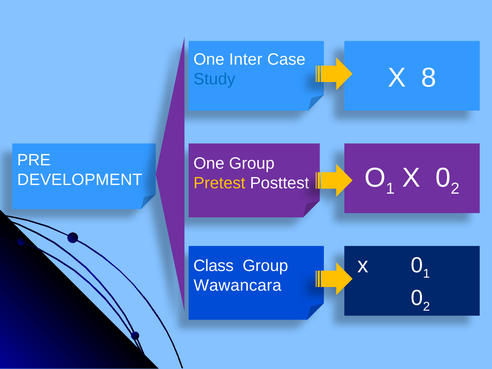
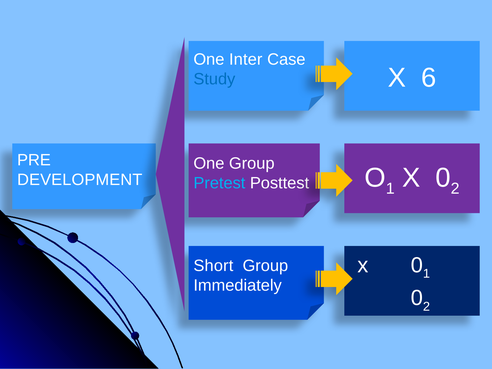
8: 8 -> 6
Pretest colour: yellow -> light blue
Class: Class -> Short
Wawancara: Wawancara -> Immediately
